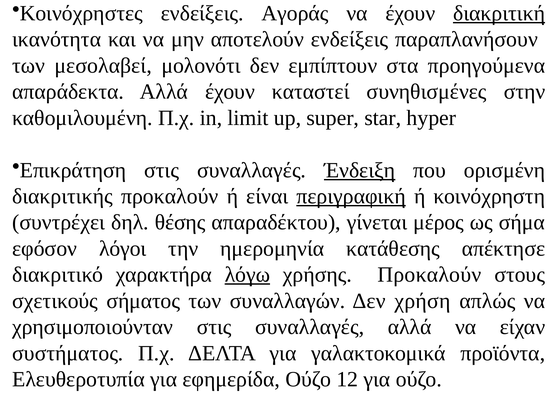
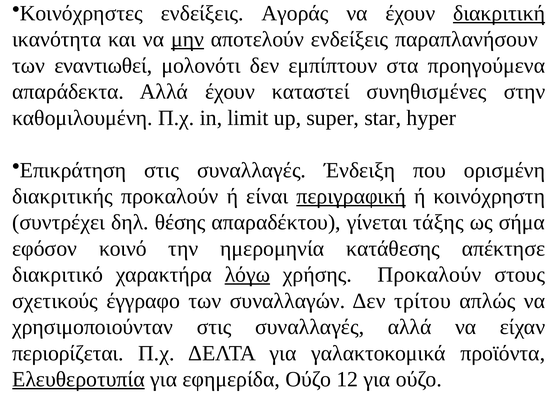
μην underline: none -> present
μεσολαβεί: μεσολαβεί -> εναντιωθεί
Ένδειξη underline: present -> none
μέρος: μέρος -> τάξης
λόγοι: λόγοι -> κοινό
σήματος: σήματος -> έγγραφο
χρήση: χρήση -> τρίτου
συστήματος: συστήματος -> περιορίζεται
Ελευθεροτυπία underline: none -> present
